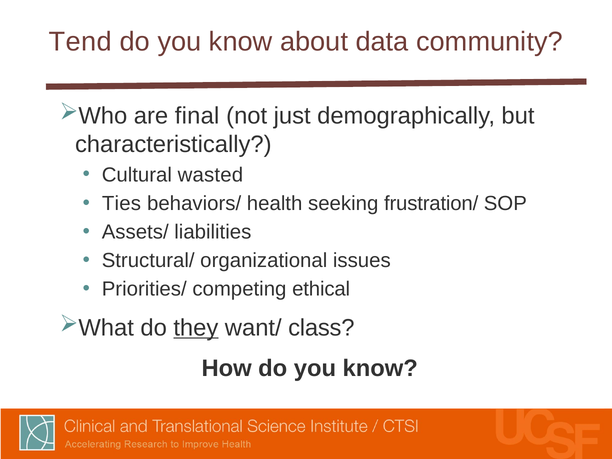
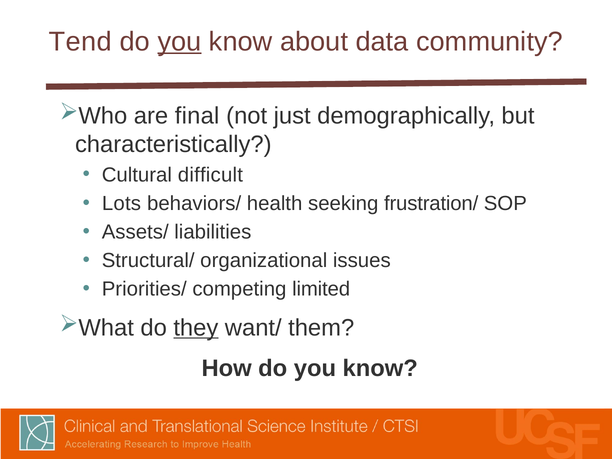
you at (179, 42) underline: none -> present
wasted: wasted -> difficult
Ties: Ties -> Lots
ethical: ethical -> limited
class: class -> them
